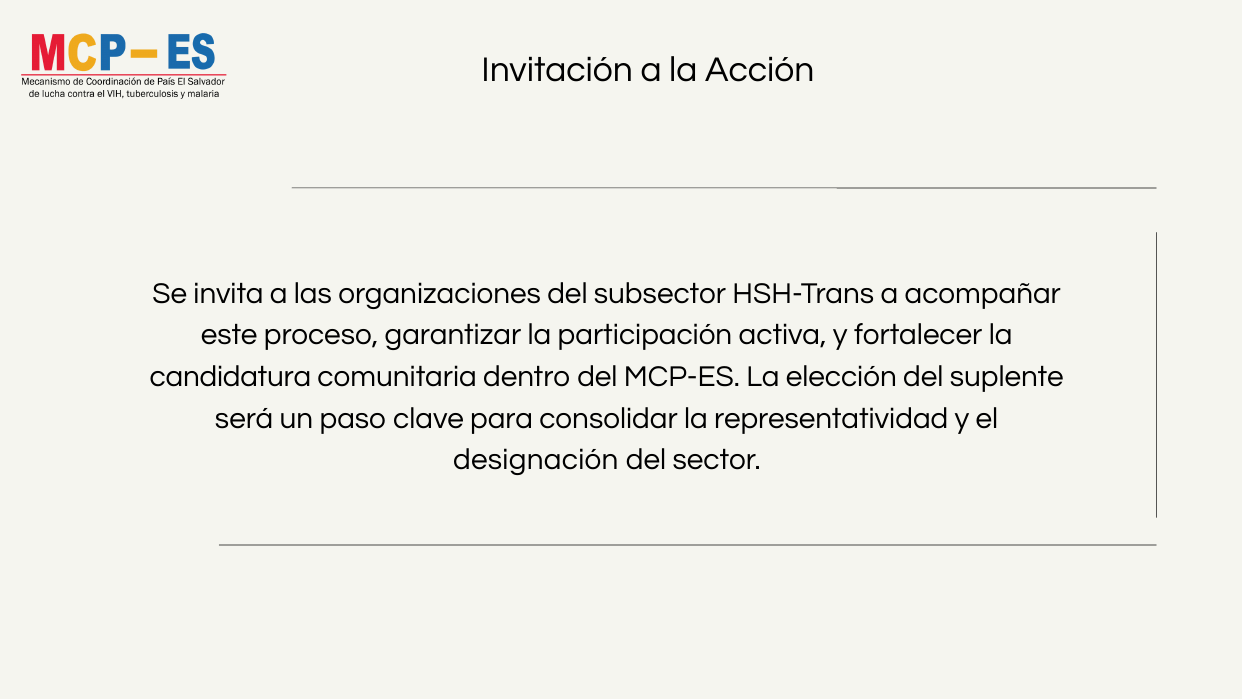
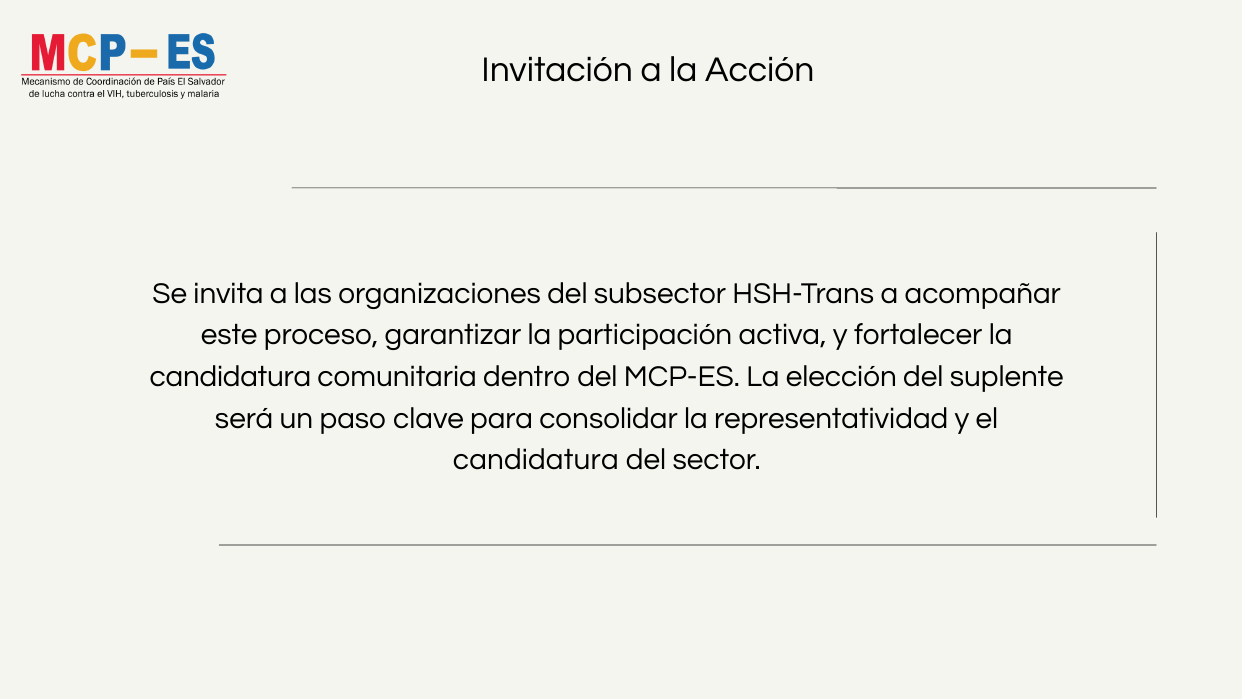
designación at (536, 460): designación -> candidatura
